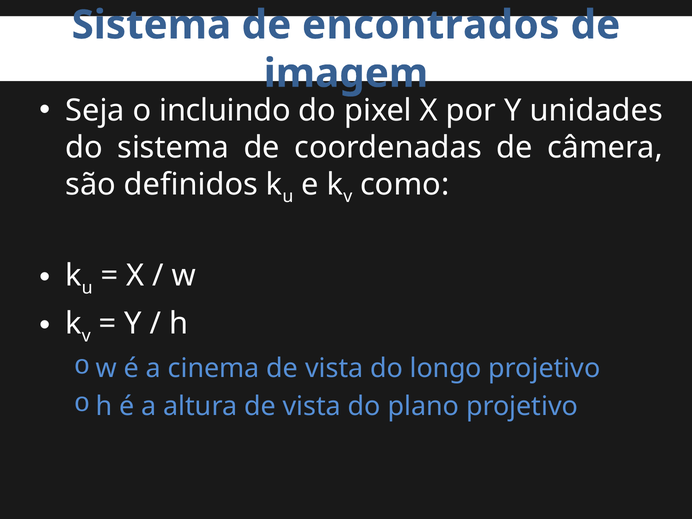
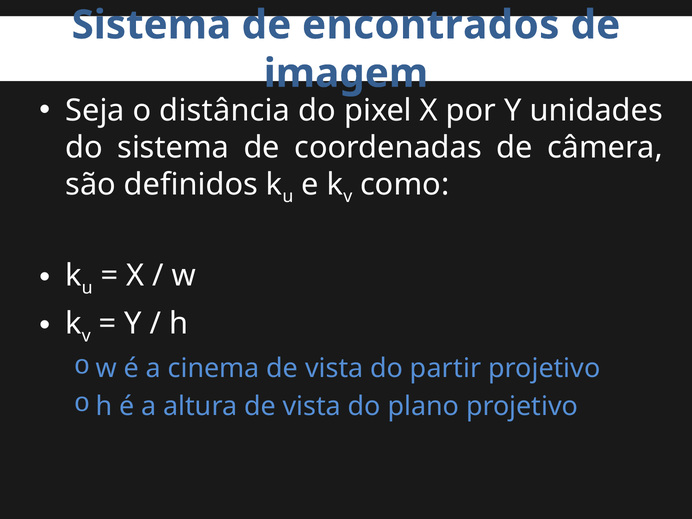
incluindo: incluindo -> distância
longo: longo -> partir
